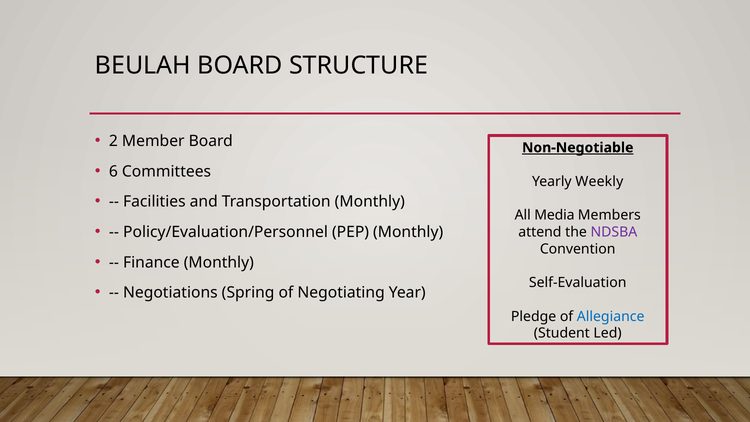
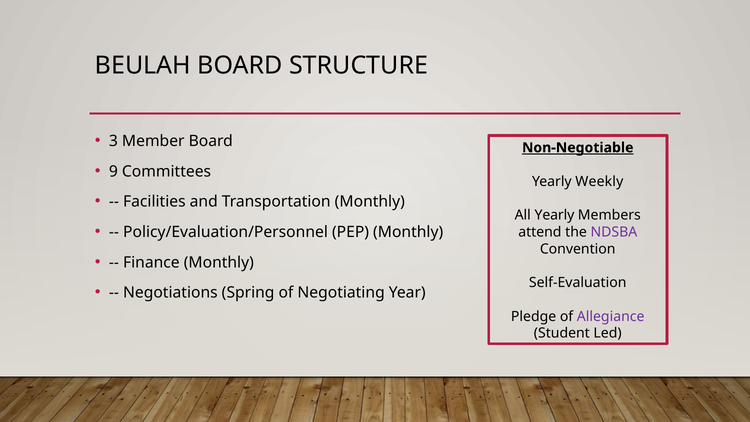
2: 2 -> 3
6: 6 -> 9
All Media: Media -> Yearly
Allegiance colour: blue -> purple
